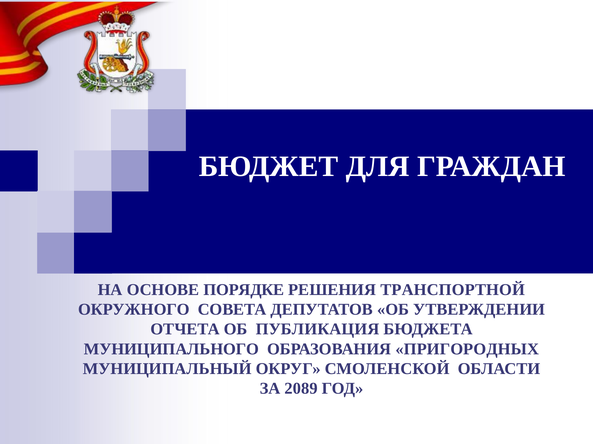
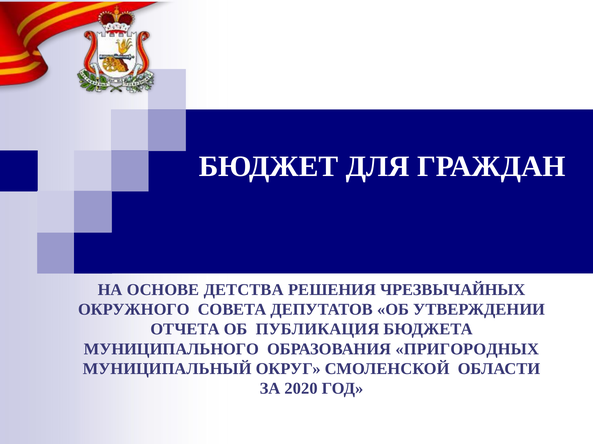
ПОРЯДКЕ: ПОРЯДКЕ -> ДЕТСТВА
ТРАНСПОРТНОЙ: ТРАНСПОРТНОЙ -> ЧРЕЗВЫЧАЙНЫХ
2089: 2089 -> 2020
